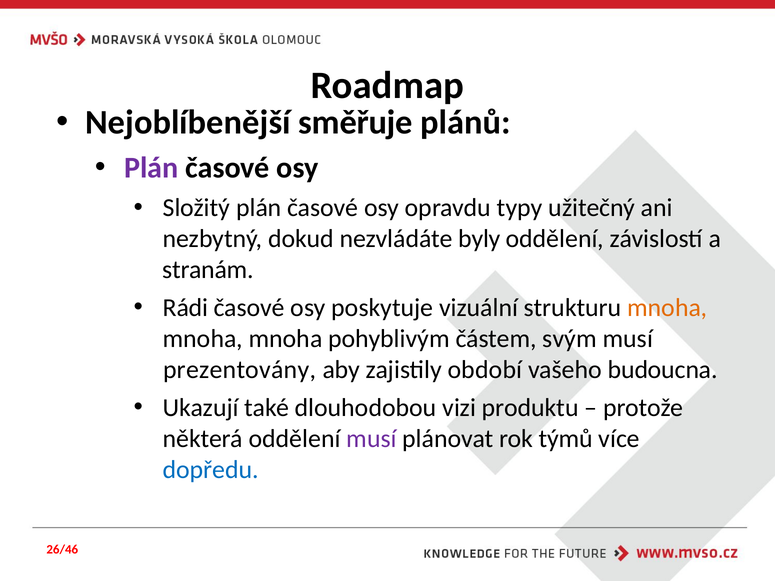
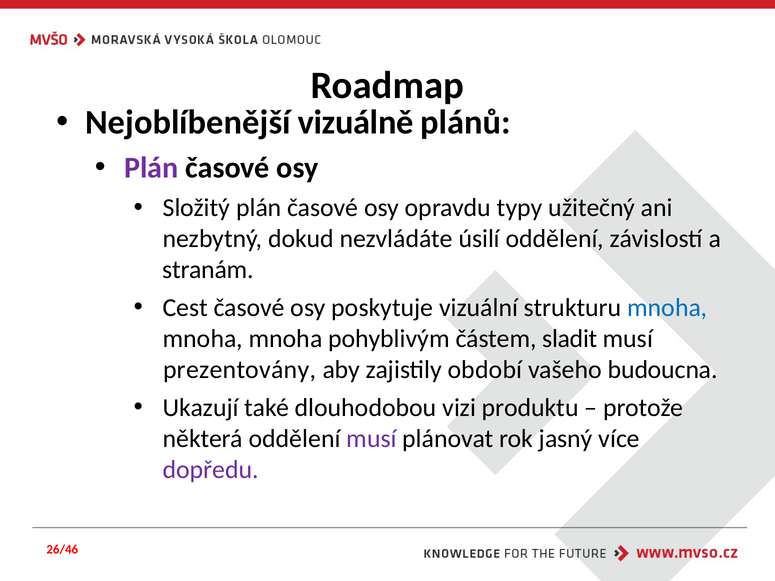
směřuje: směřuje -> vizuálně
byly: byly -> úsilí
Rádi: Rádi -> Cest
mnoha at (667, 308) colour: orange -> blue
svým: svým -> sladit
týmů: týmů -> jasný
dopředu colour: blue -> purple
